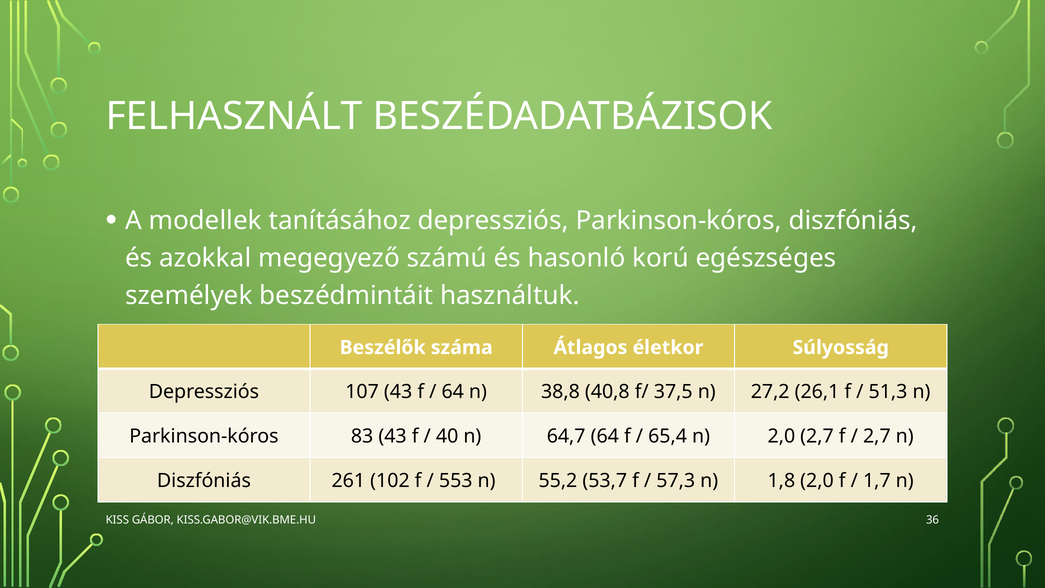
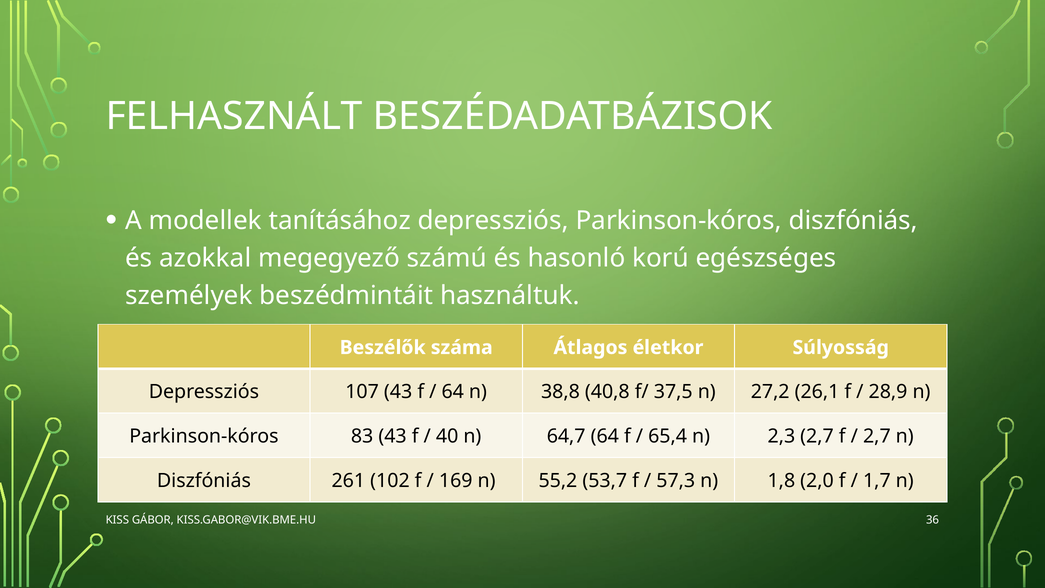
51,3: 51,3 -> 28,9
n 2,0: 2,0 -> 2,3
553: 553 -> 169
